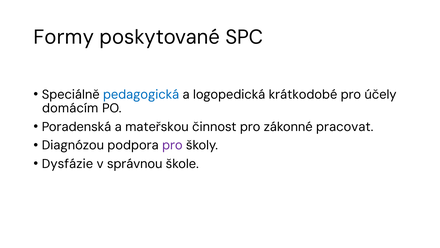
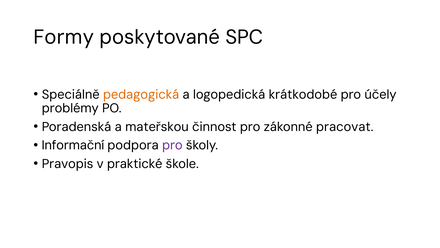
pedagogická colour: blue -> orange
domácím: domácím -> problémy
Diagnózou: Diagnózou -> Informační
Dysfázie: Dysfázie -> Pravopis
správnou: správnou -> praktické
